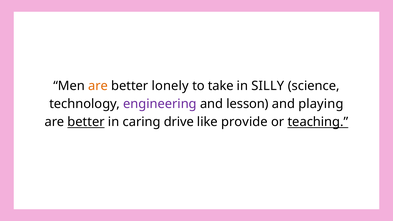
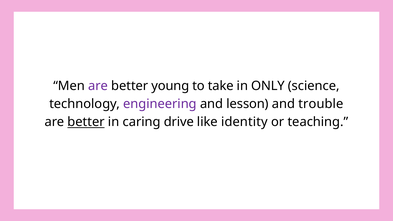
are at (98, 86) colour: orange -> purple
lonely: lonely -> young
SILLY: SILLY -> ONLY
playing: playing -> trouble
provide: provide -> identity
teaching underline: present -> none
